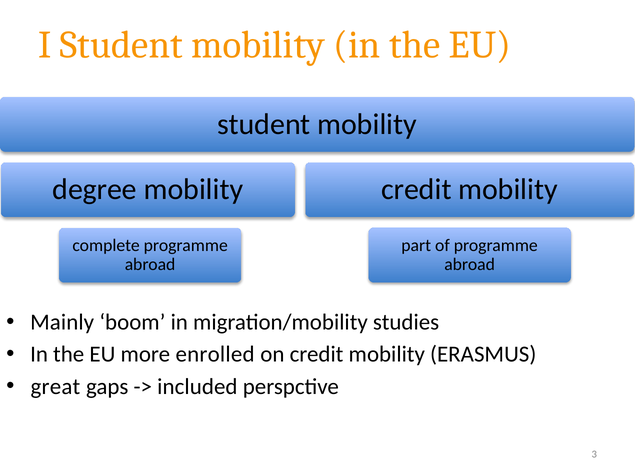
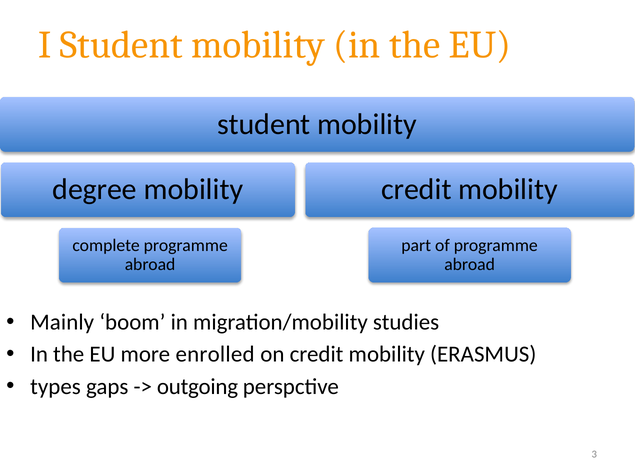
great: great -> types
included: included -> outgoing
